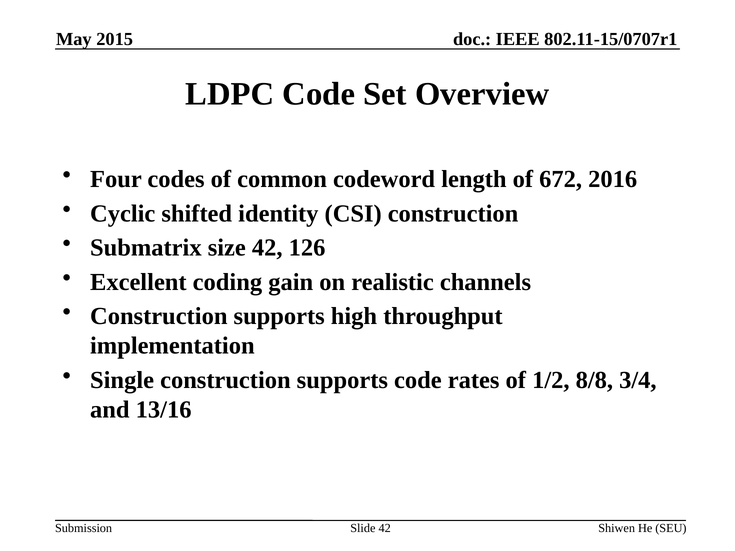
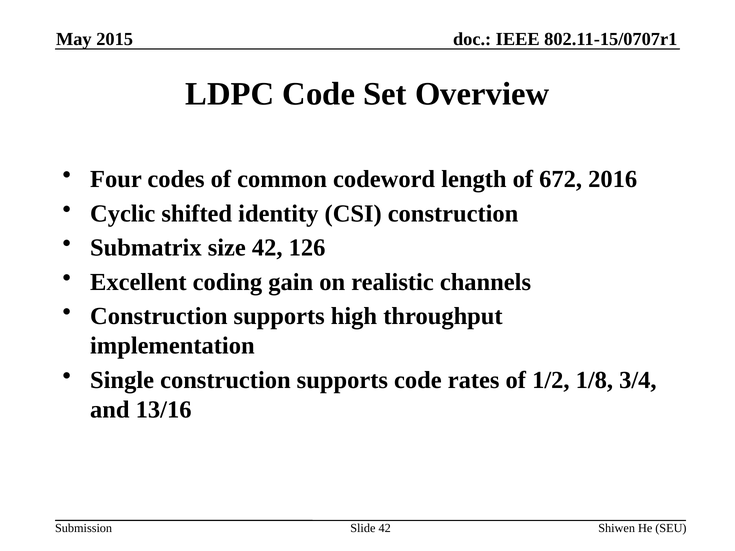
8/8: 8/8 -> 1/8
